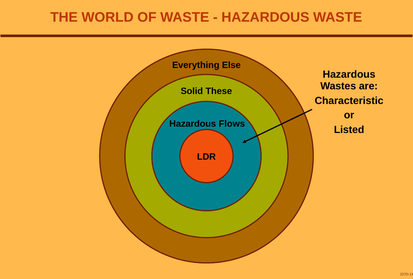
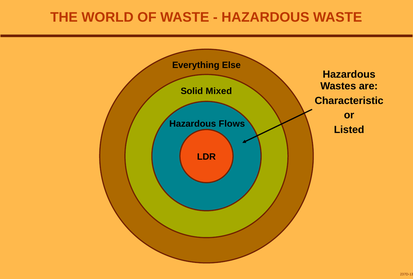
These: These -> Mixed
